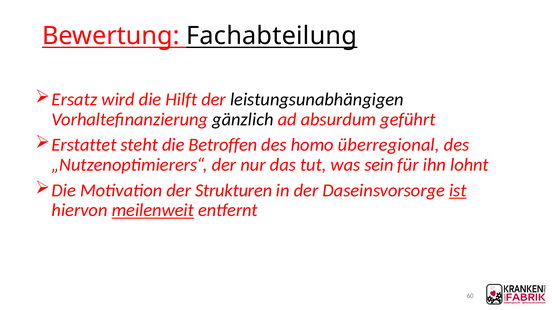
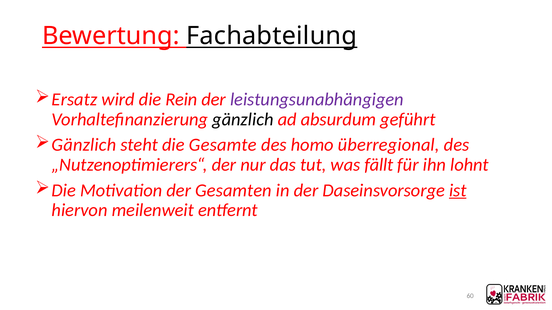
Hilft: Hilft -> Rein
leistungsunabhängigen colour: black -> purple
Erstattet at (84, 145): Erstattet -> Gänzlich
Betroffen: Betroffen -> Gesamte
sein: sein -> fällt
Strukturen: Strukturen -> Gesamten
meilenweit underline: present -> none
